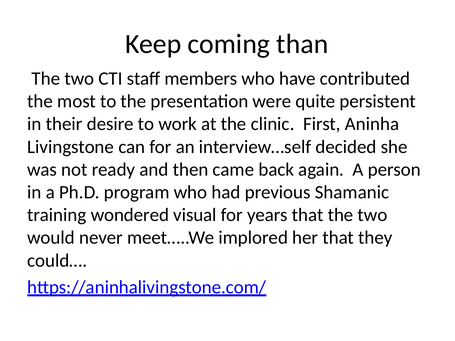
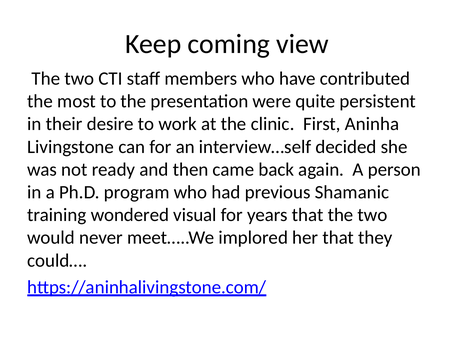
than: than -> view
